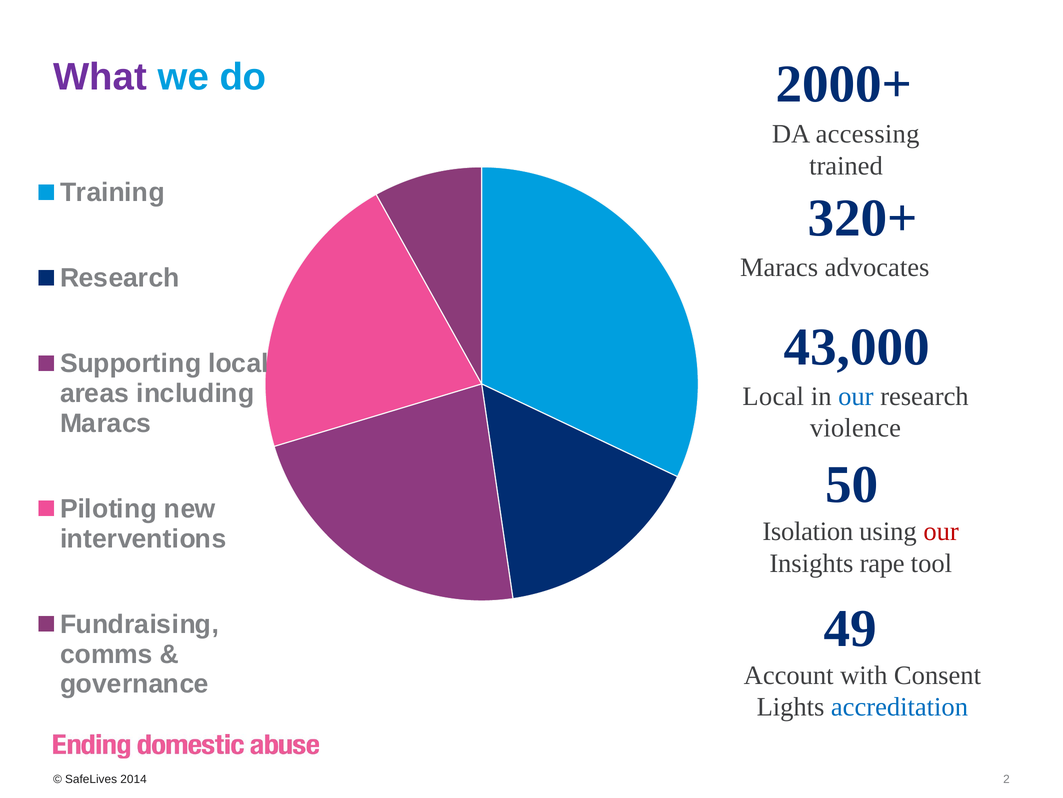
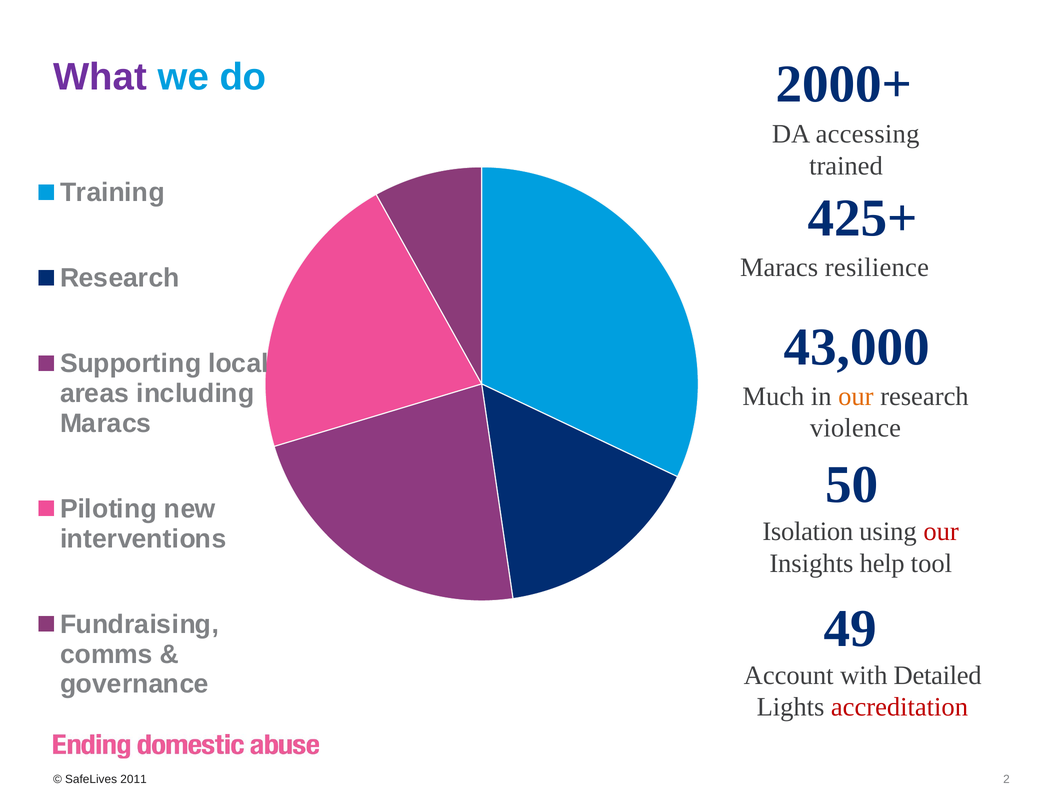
320+: 320+ -> 425+
advocates: advocates -> resilience
Local at (773, 396): Local -> Much
our at (856, 396) colour: blue -> orange
rape: rape -> help
Consent: Consent -> Detailed
accreditation colour: blue -> red
2014: 2014 -> 2011
